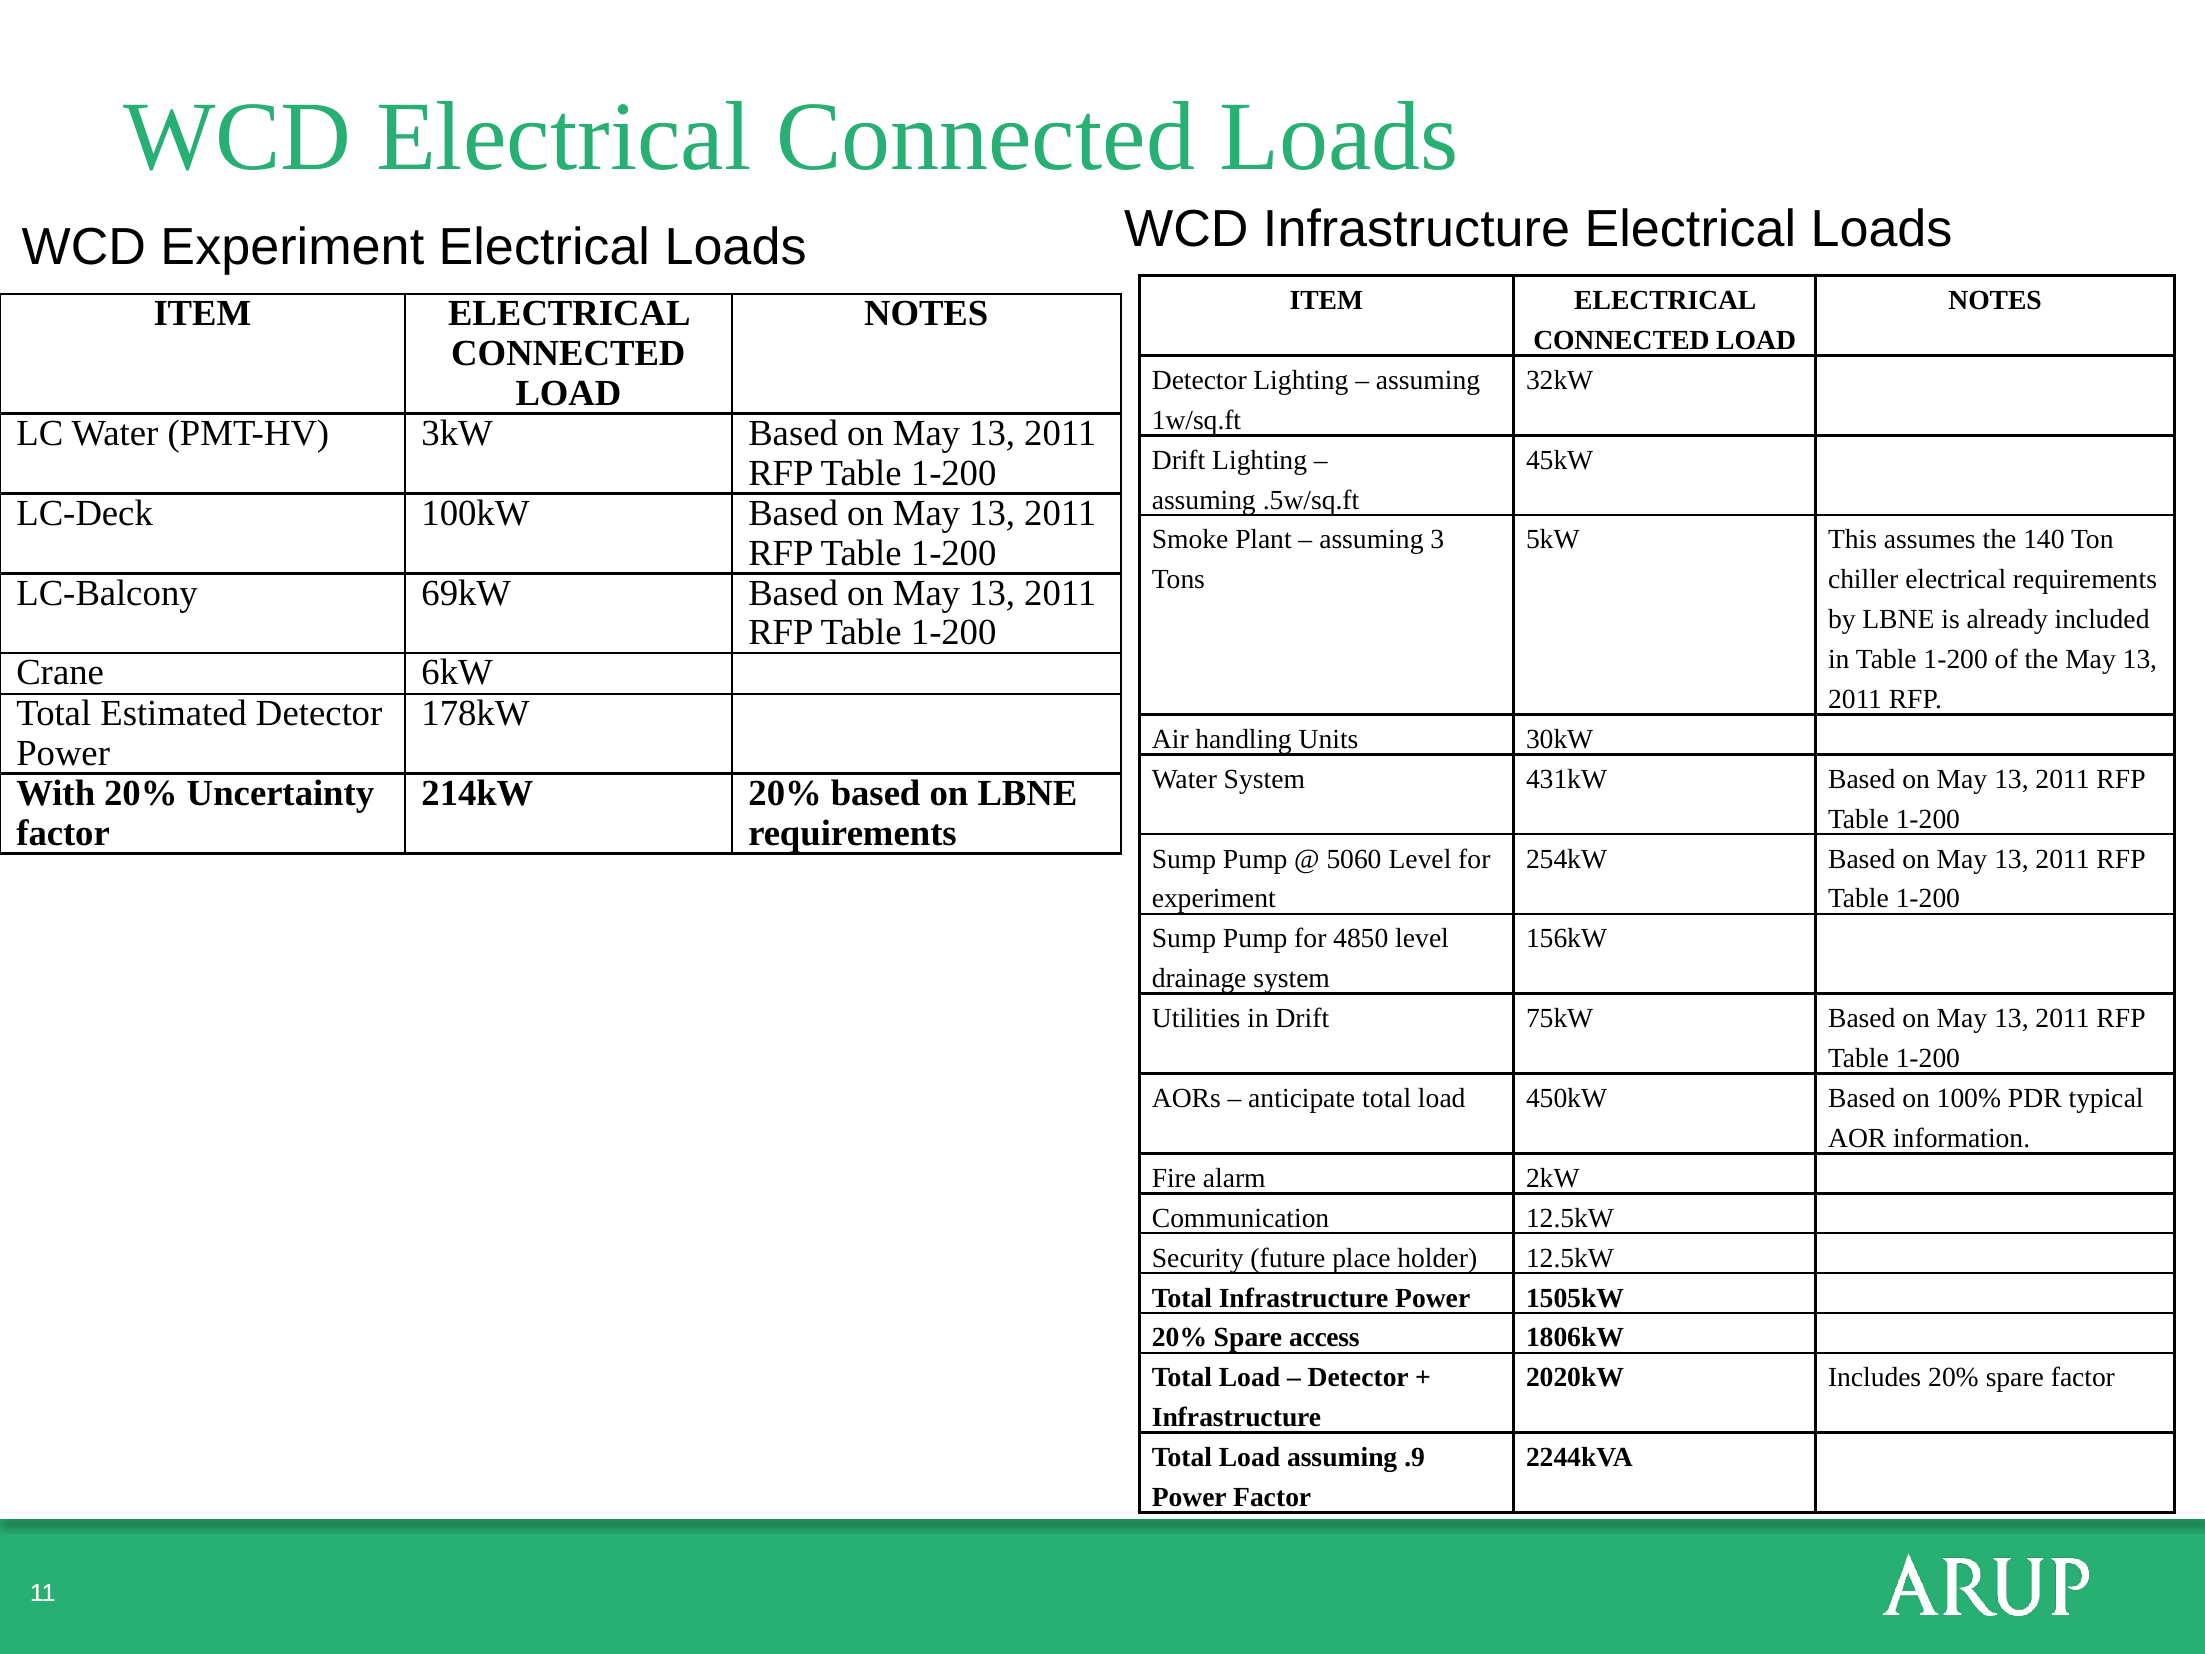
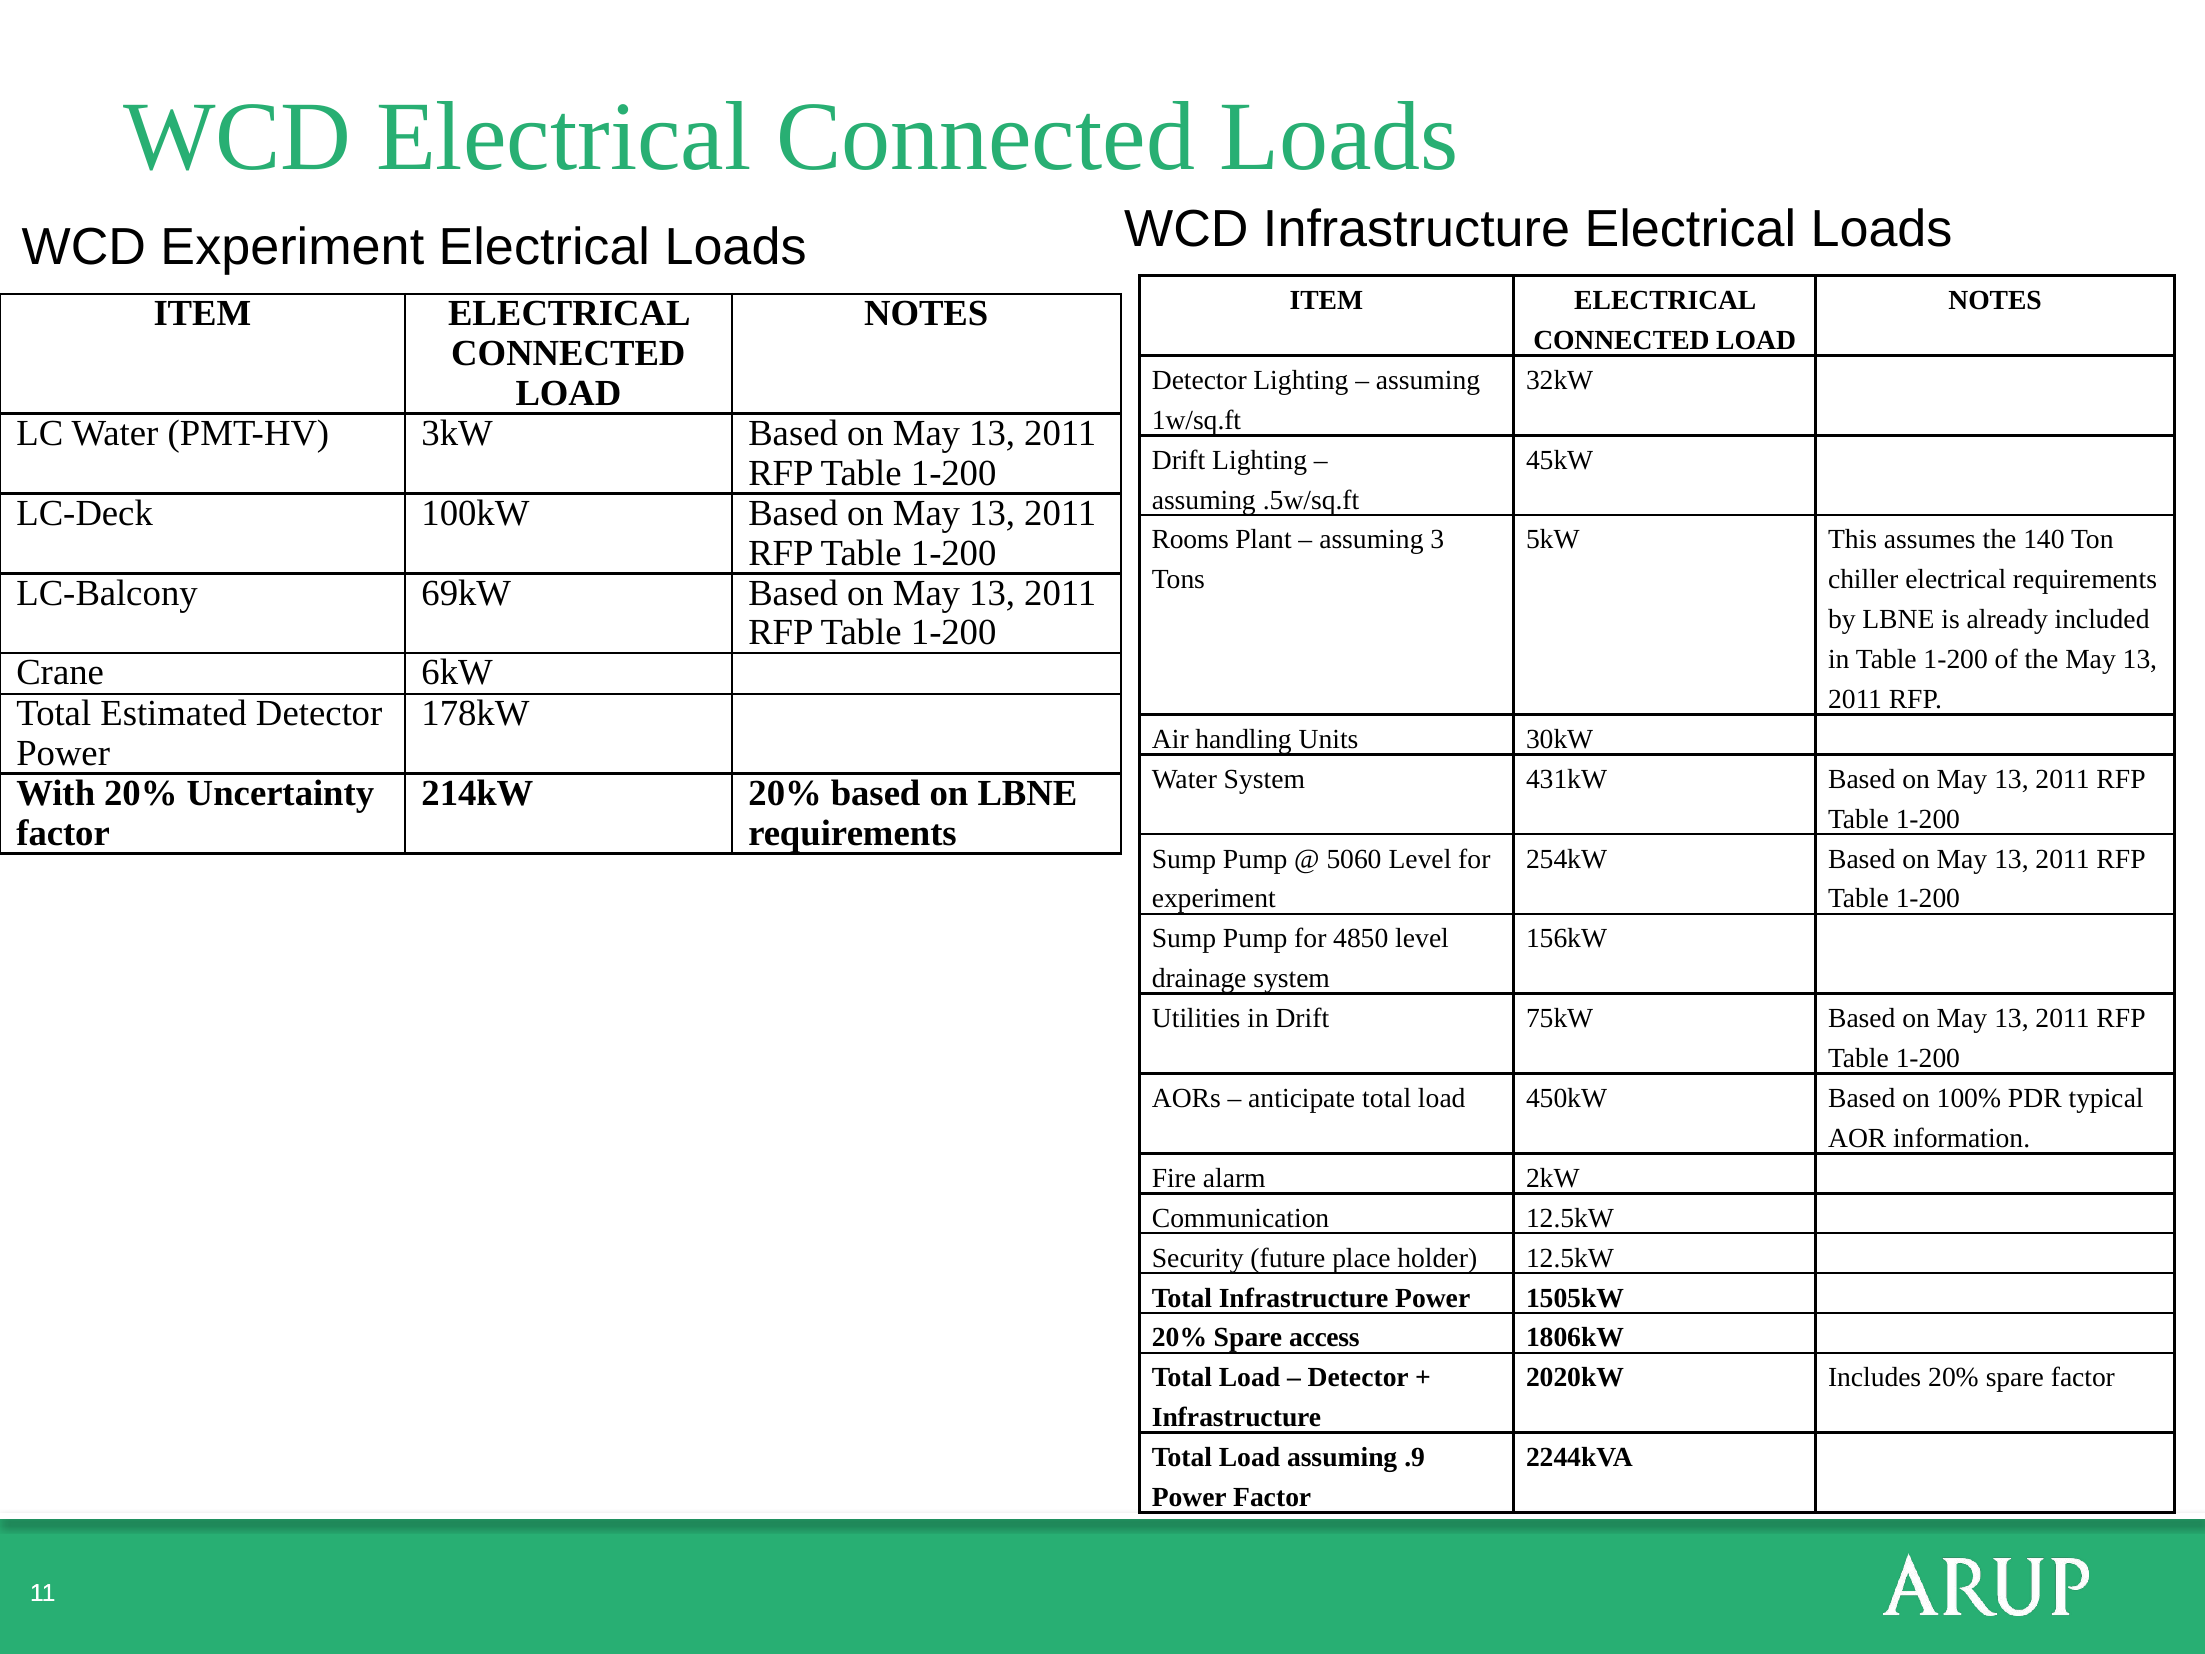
Smoke: Smoke -> Rooms
